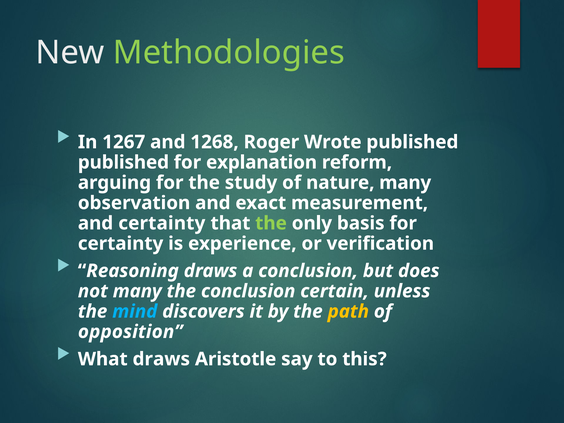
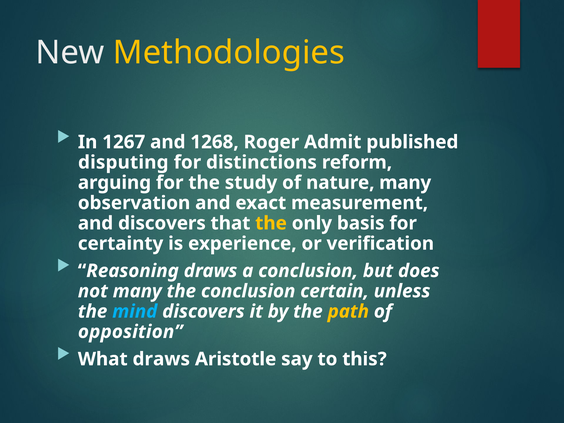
Methodologies colour: light green -> yellow
Wrote: Wrote -> Admit
published at (123, 162): published -> disputing
explanation: explanation -> distinctions
and certainty: certainty -> discovers
the at (271, 223) colour: light green -> yellow
